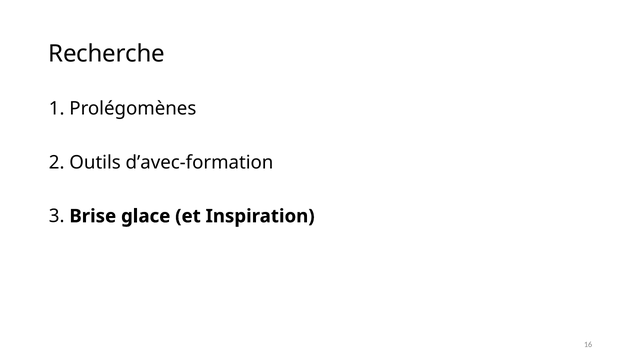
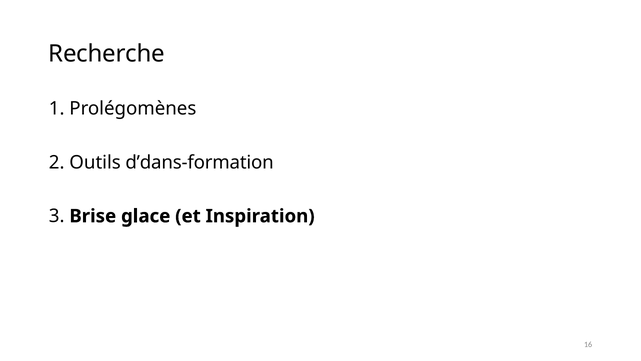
d’avec-formation: d’avec-formation -> d’dans-formation
